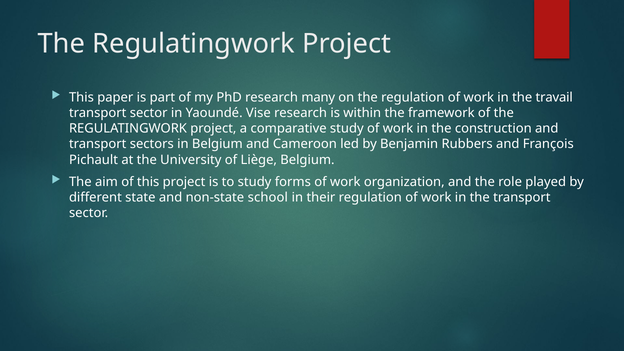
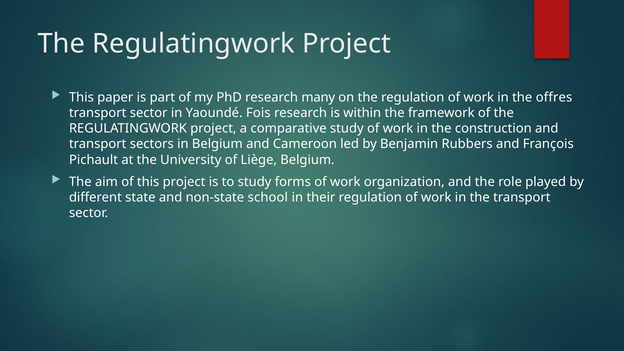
travail: travail -> offres
Vise: Vise -> Fois
